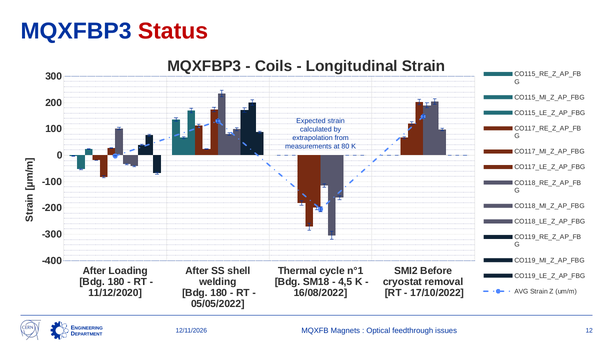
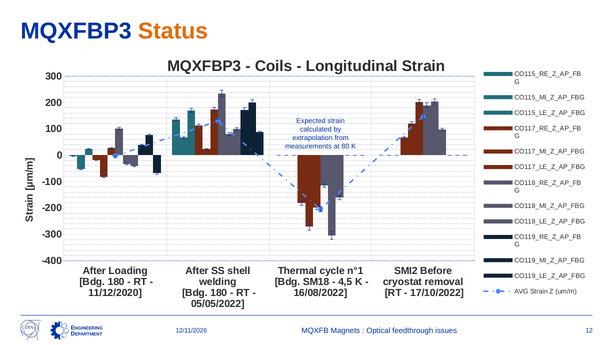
Status colour: red -> orange
